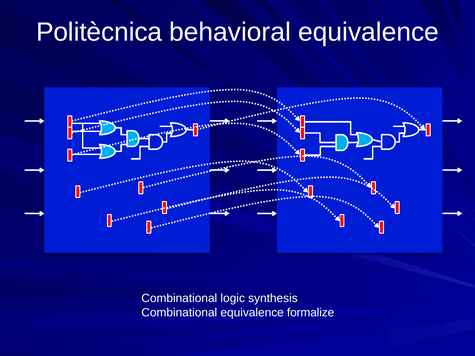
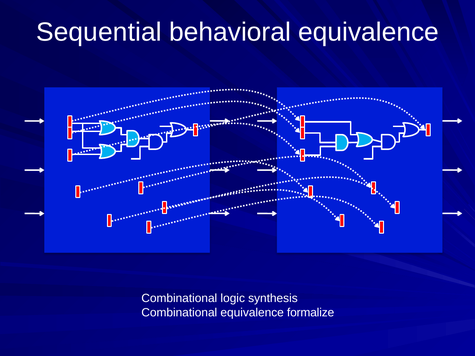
Politècnica: Politècnica -> Sequential
